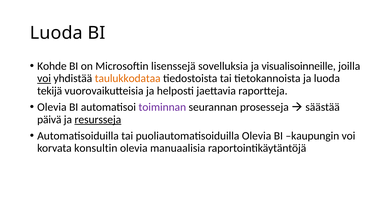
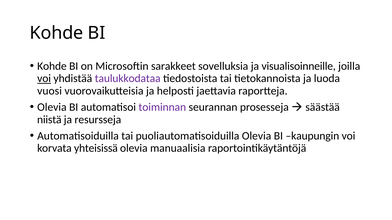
Luoda at (56, 33): Luoda -> Kohde
lisenssejä: lisenssejä -> sarakkeet
taulukkodataa colour: orange -> purple
tekijä: tekijä -> vuosi
päivä: päivä -> niistä
resursseja underline: present -> none
konsultin: konsultin -> yhteisissä
